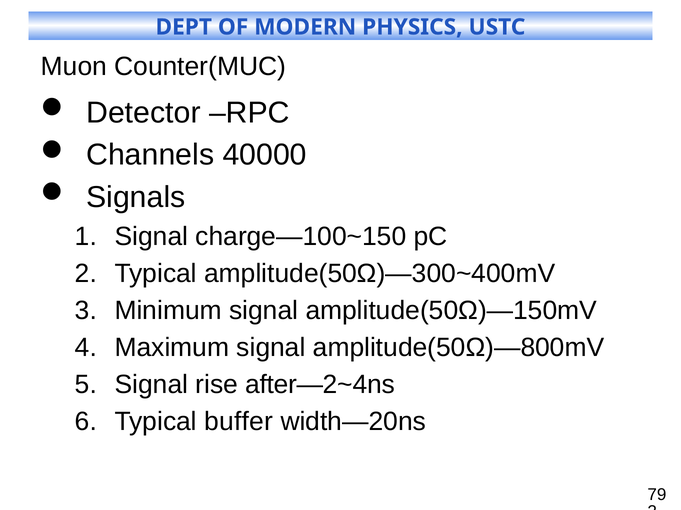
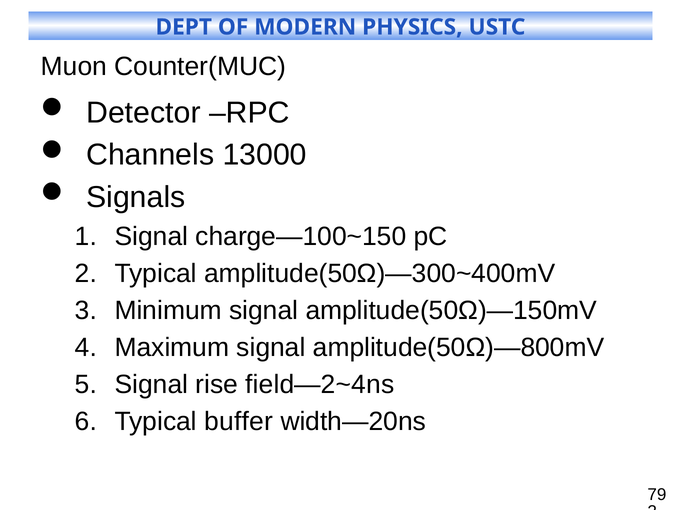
40000: 40000 -> 13000
after—2~4ns: after—2~4ns -> field—2~4ns
